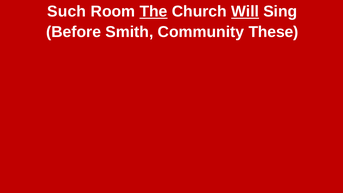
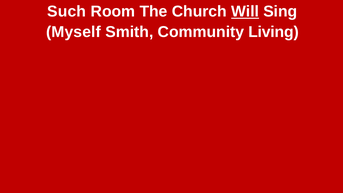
The underline: present -> none
Before: Before -> Myself
These: These -> Living
